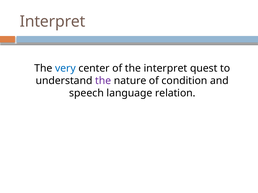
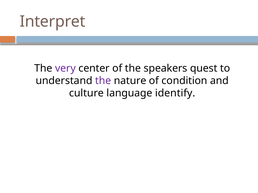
very colour: blue -> purple
the interpret: interpret -> speakers
speech: speech -> culture
relation: relation -> identify
